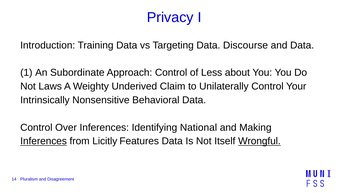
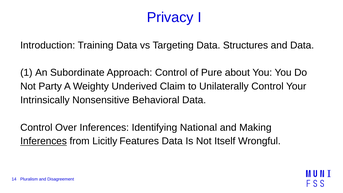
Discourse: Discourse -> Structures
Less: Less -> Pure
Laws: Laws -> Party
Wrongful underline: present -> none
